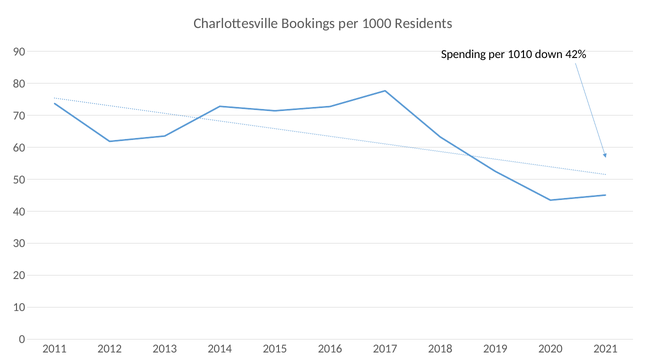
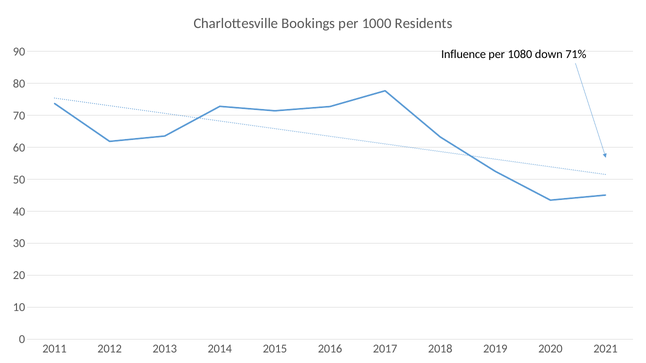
Spending: Spending -> Influence
1010: 1010 -> 1080
42%: 42% -> 71%
